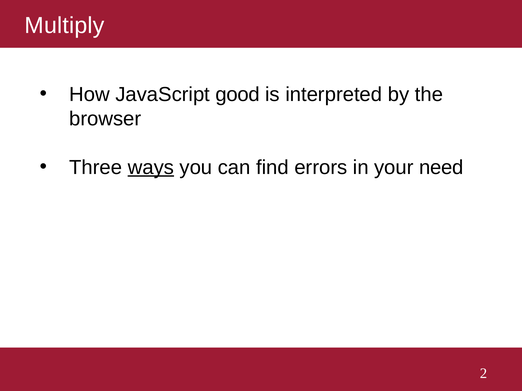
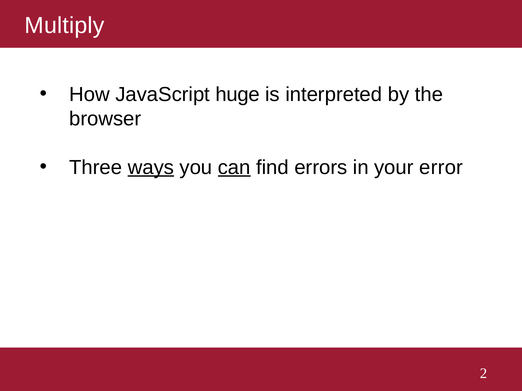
good: good -> huge
can underline: none -> present
need: need -> error
